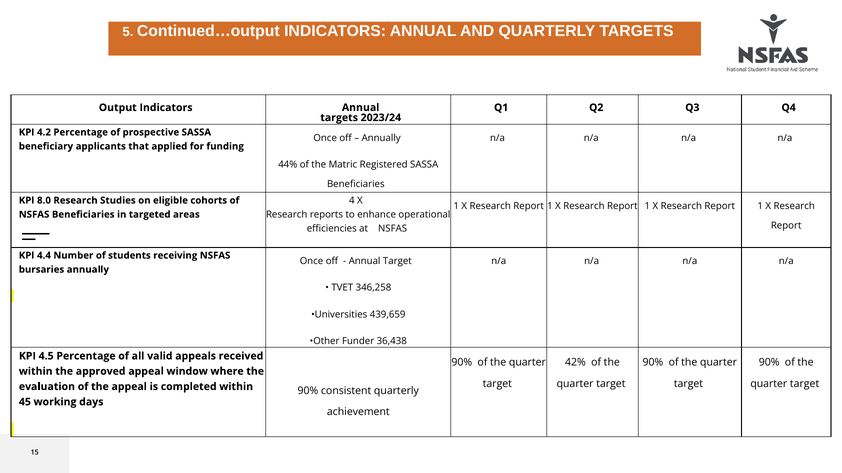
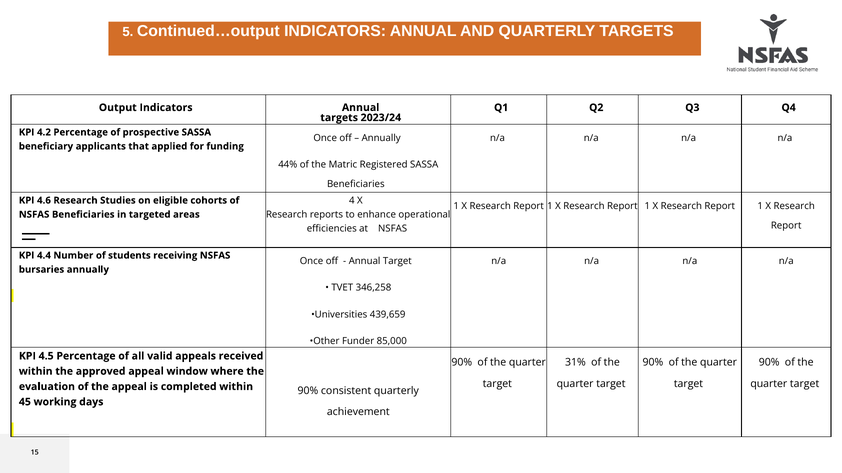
8.0: 8.0 -> 4.6
36,438: 36,438 -> 85,000
42%: 42% -> 31%
